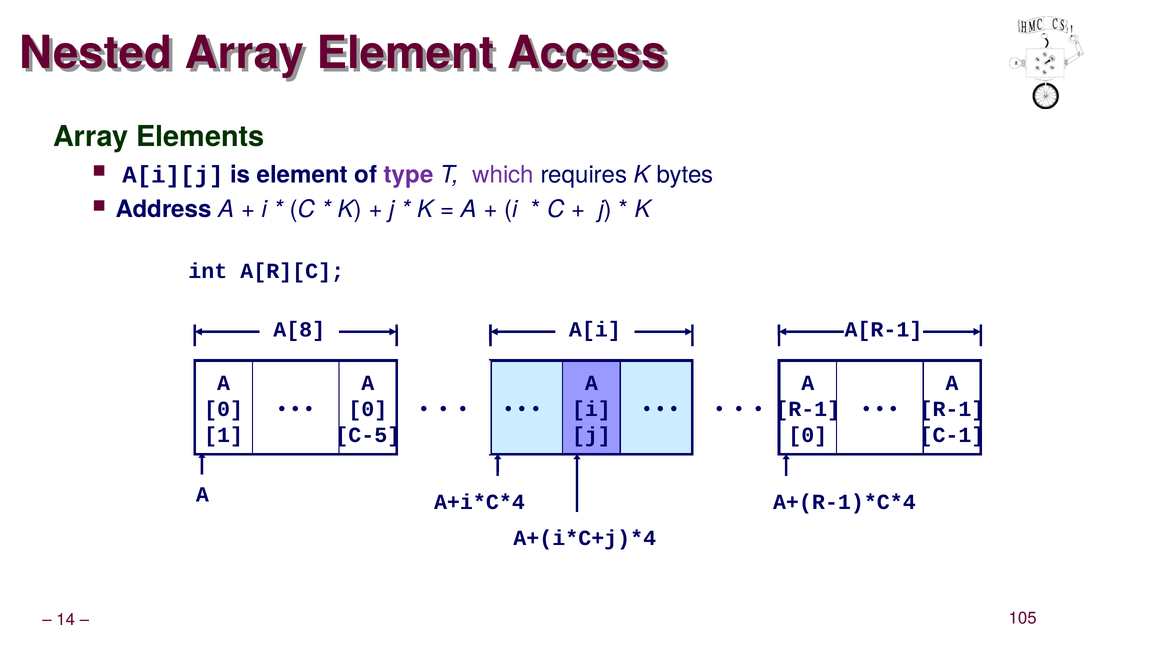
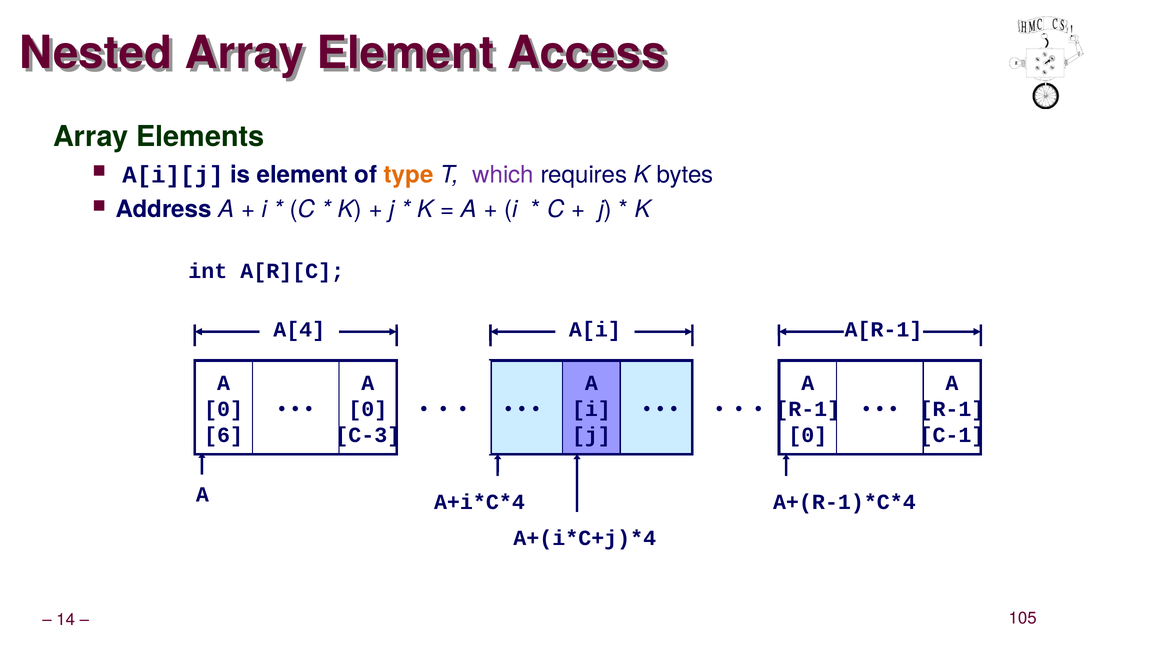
type colour: purple -> orange
A[8: A[8 -> A[4
1: 1 -> 6
C-5: C-5 -> C-3
